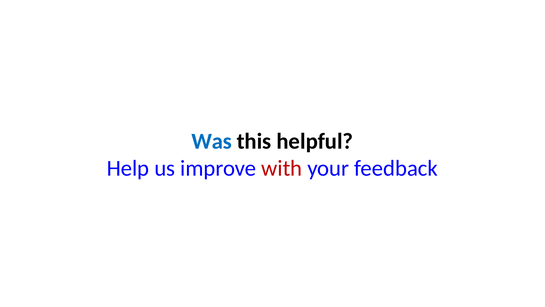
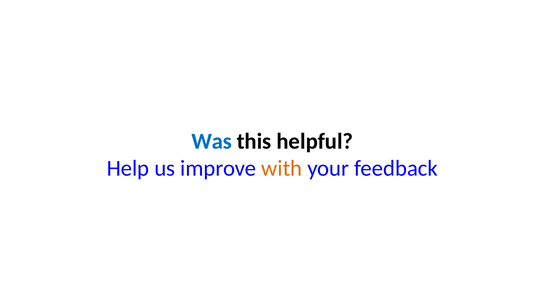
with colour: red -> orange
